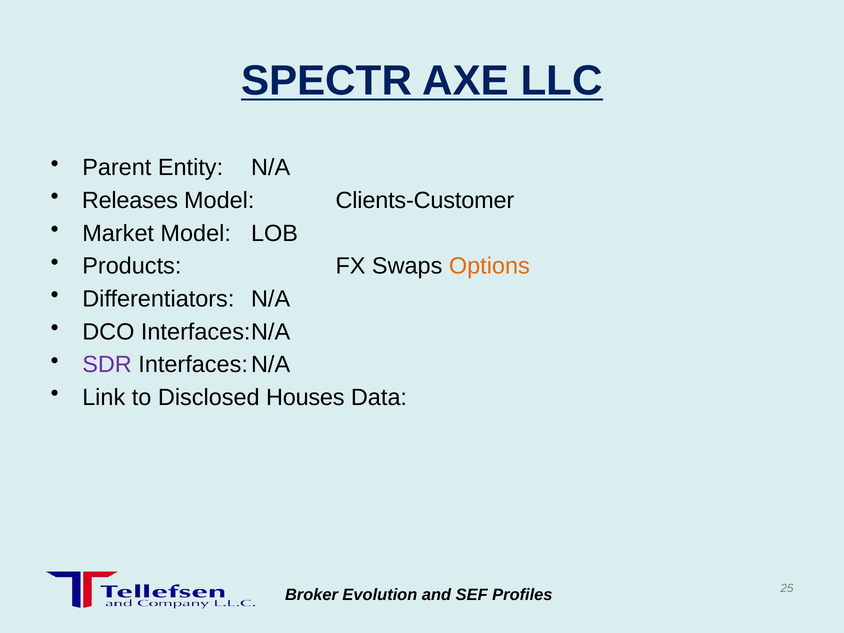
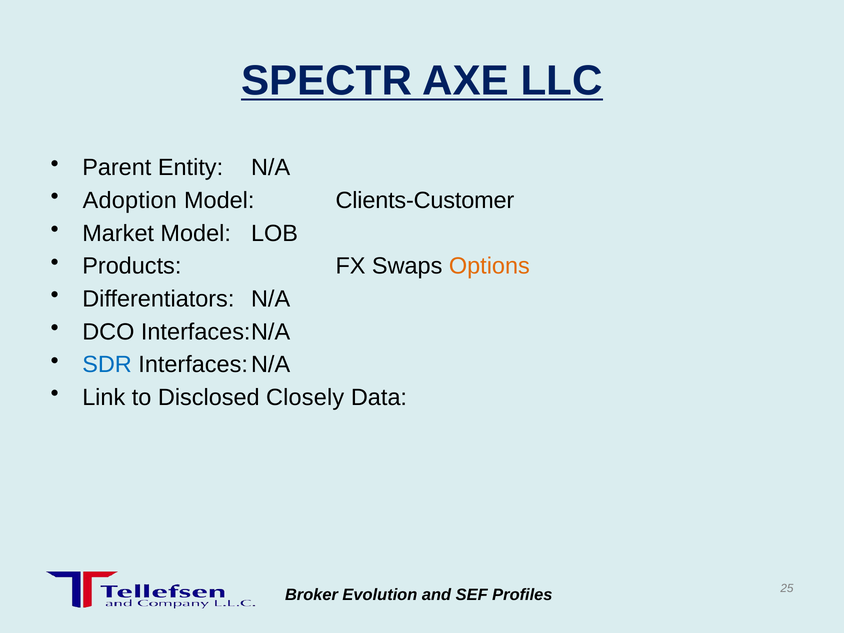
Releases: Releases -> Adoption
SDR colour: purple -> blue
Houses: Houses -> Closely
